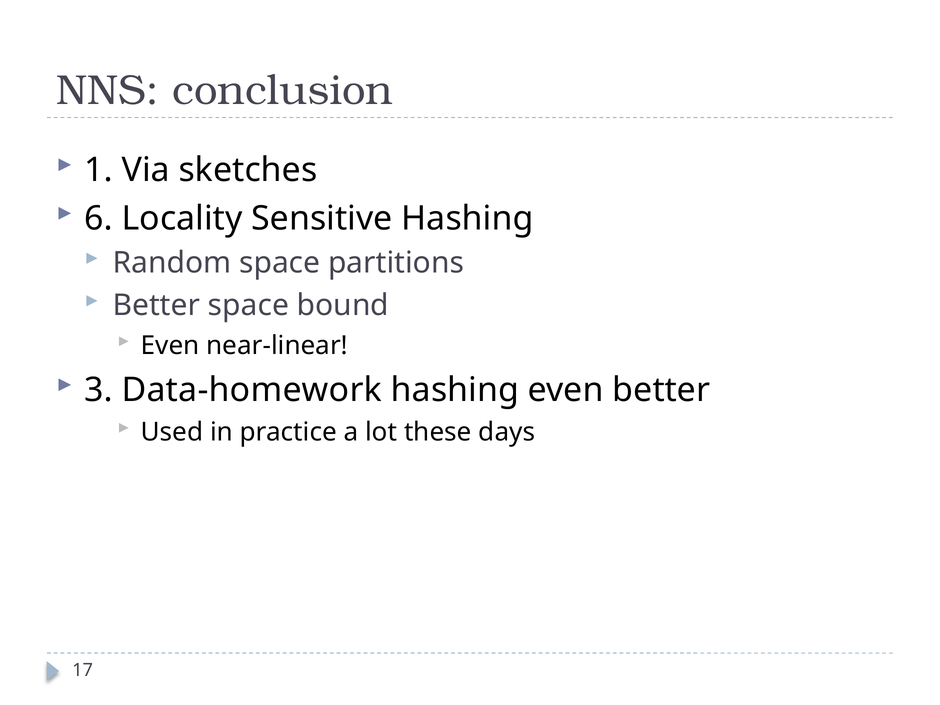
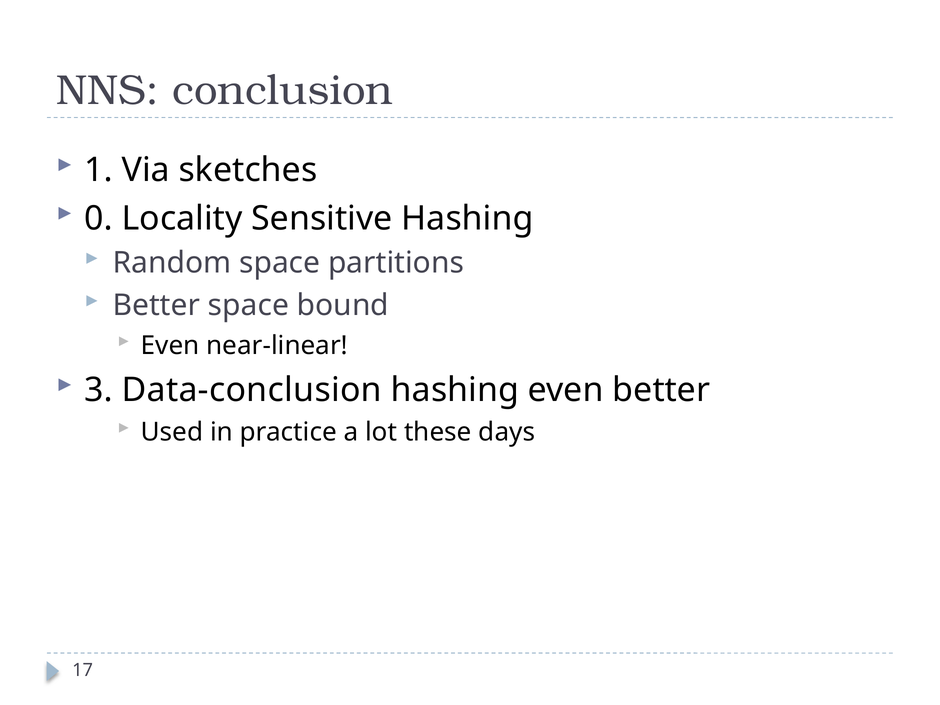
6: 6 -> 0
Data-homework: Data-homework -> Data-conclusion
